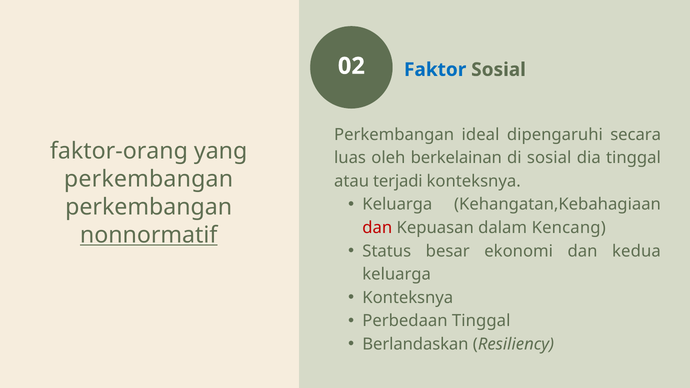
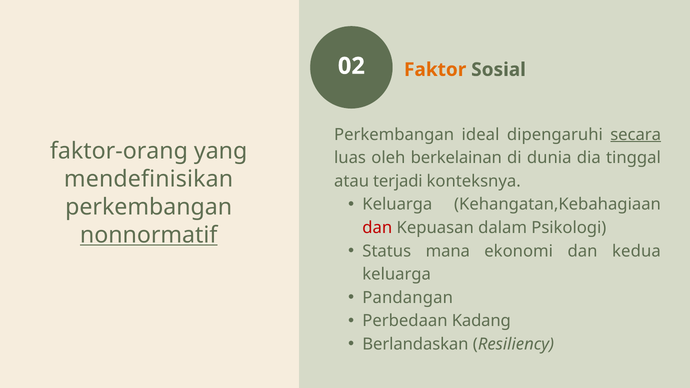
Faktor colour: blue -> orange
secara underline: none -> present
di sosial: sosial -> dunia
perkembangan at (149, 179): perkembangan -> mendefinisikan
Kencang: Kencang -> Psikologi
besar: besar -> mana
Konteksnya at (408, 298): Konteksnya -> Pandangan
Perbedaan Tinggal: Tinggal -> Kadang
